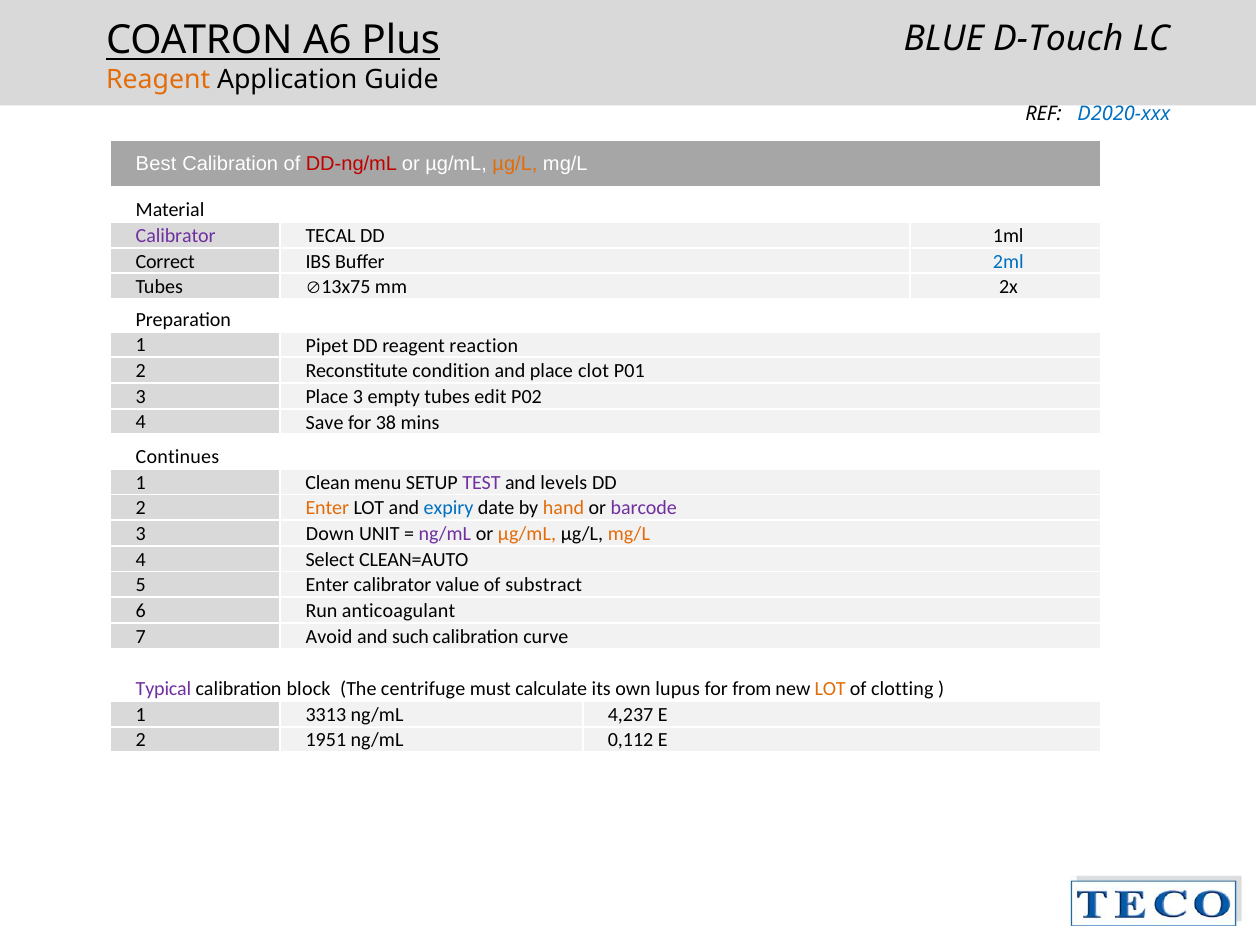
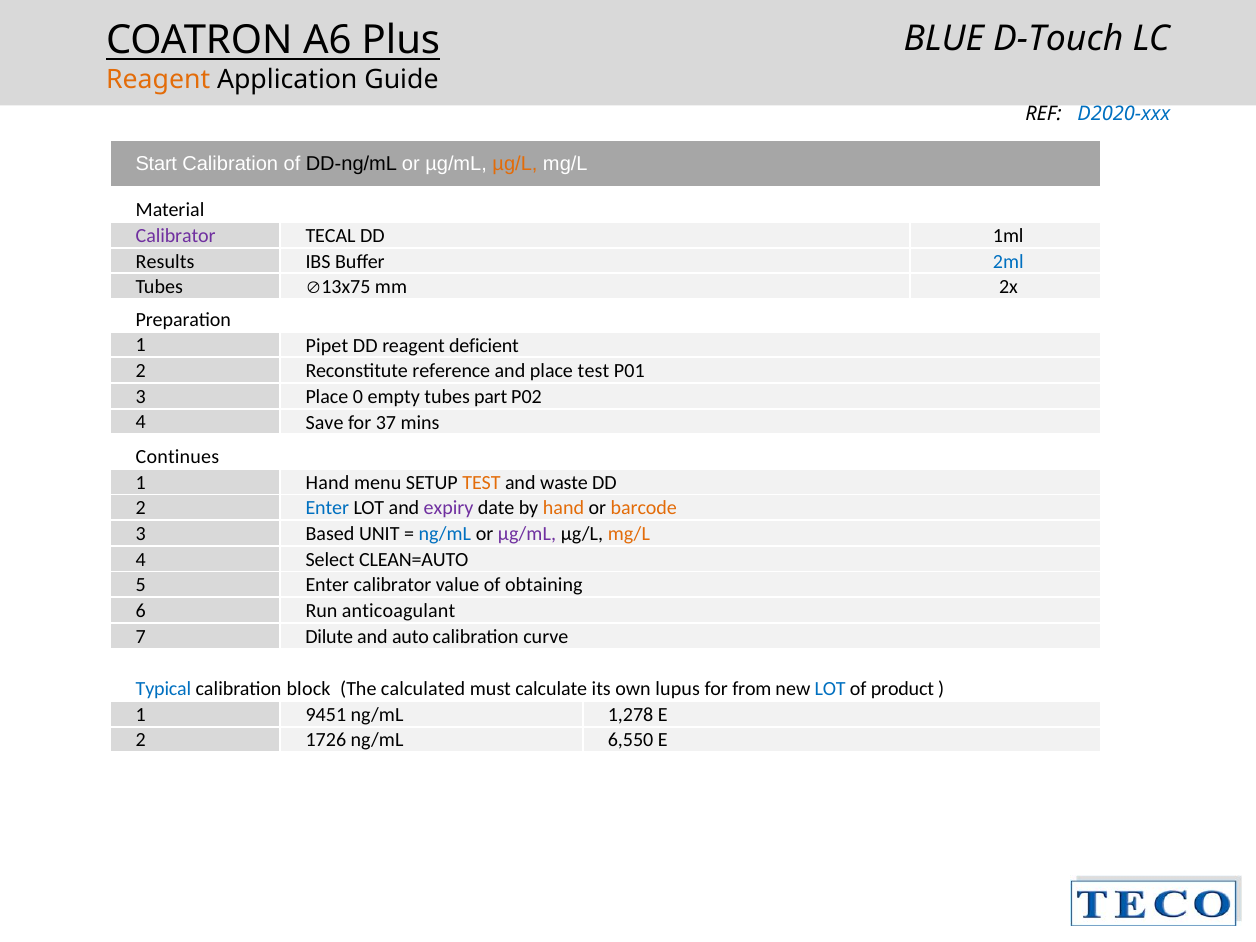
Best: Best -> Start
DD-ng/mL colour: red -> black
Correct: Correct -> Results
reaction: reaction -> deficient
condition: condition -> reference
place clot: clot -> test
Place 3: 3 -> 0
edit: edit -> part
38: 38 -> 37
1 Clean: Clean -> Hand
TEST at (482, 483) colour: purple -> orange
levels: levels -> waste
Enter at (327, 508) colour: orange -> blue
expiry colour: blue -> purple
barcode colour: purple -> orange
Down: Down -> Based
ng/mL at (445, 534) colour: purple -> blue
µg/mL at (527, 534) colour: orange -> purple
substract: substract -> obtaining
Avoid: Avoid -> Dilute
such: such -> auto
Typical colour: purple -> blue
centrifuge: centrifuge -> calculated
LOT at (830, 689) colour: orange -> blue
clotting: clotting -> product
3313: 3313 -> 9451
4,237: 4,237 -> 1,278
1951: 1951 -> 1726
0,112: 0,112 -> 6,550
